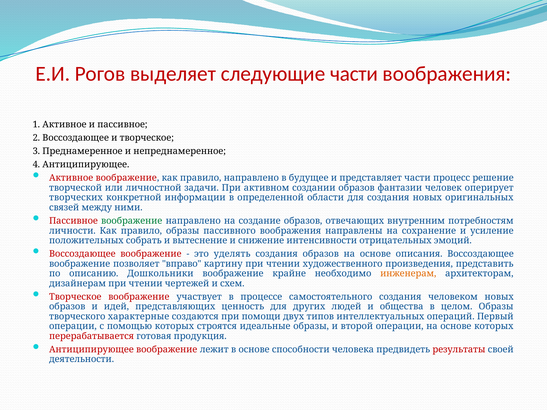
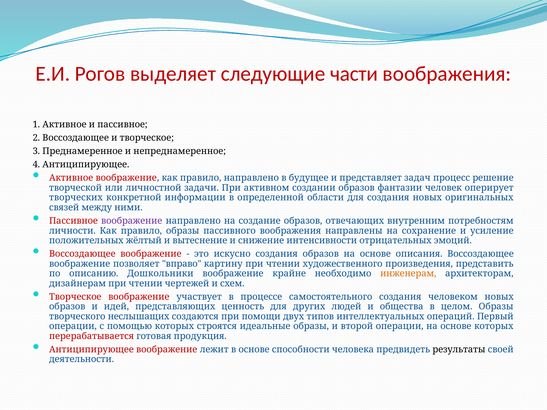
представляет части: части -> задач
воображение at (132, 221) colour: green -> purple
собрать: собрать -> жёлтый
уделять: уделять -> искусно
характерные: характерные -> неслышащих
результаты colour: red -> black
